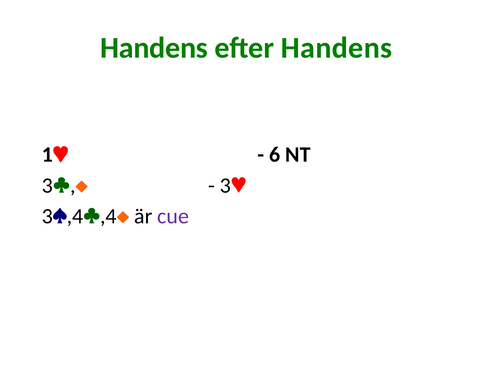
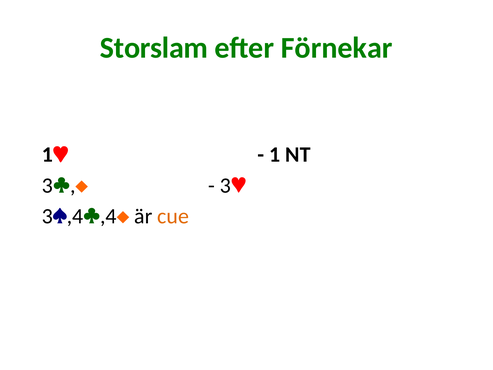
Handens at (154, 48): Handens -> Storslam
efter Handens: Handens -> Förnekar
6: 6 -> 1
cue colour: purple -> orange
